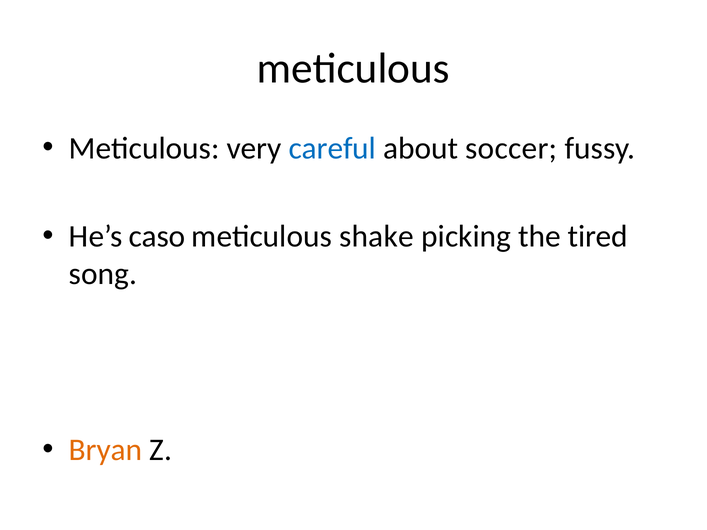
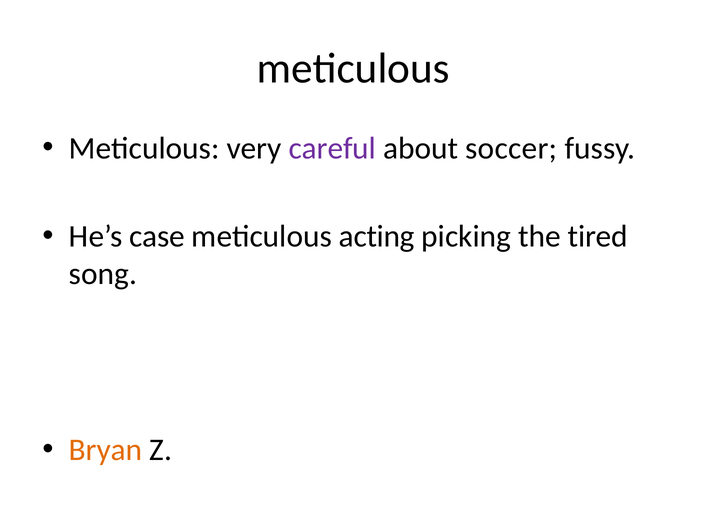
careful colour: blue -> purple
caso: caso -> case
shake: shake -> acting
